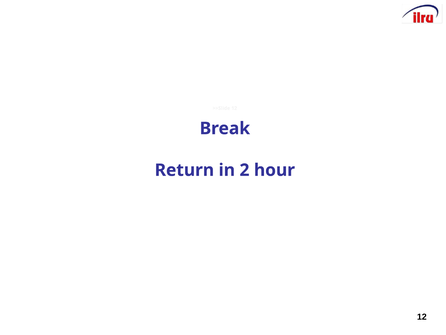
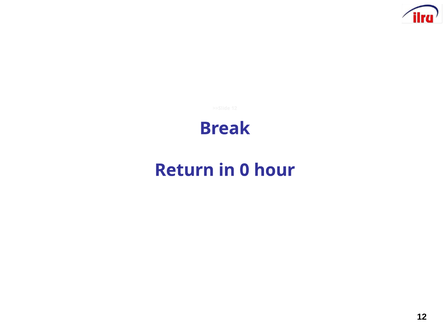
2: 2 -> 0
